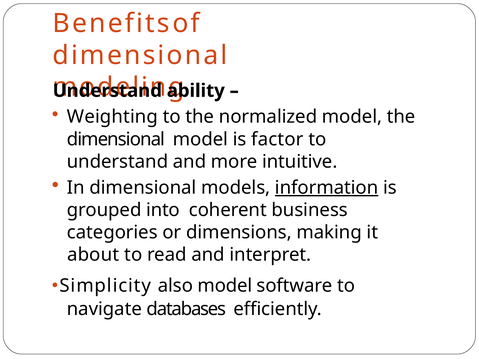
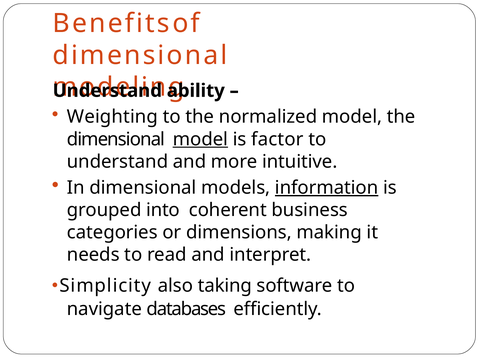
model at (200, 139) underline: none -> present
about: about -> needs
also model: model -> taking
